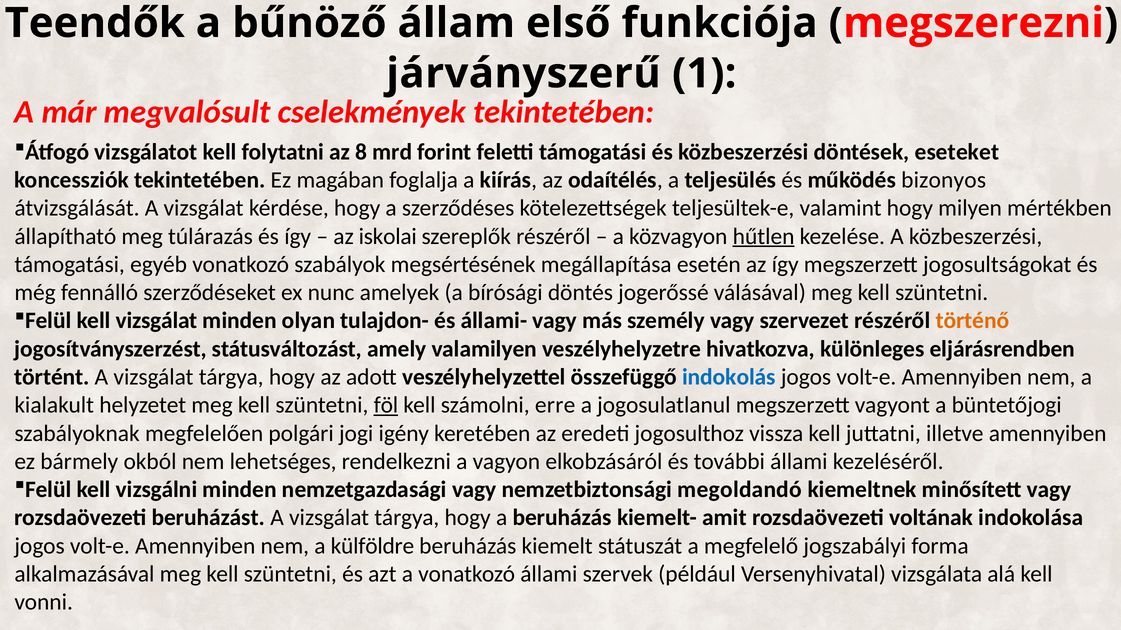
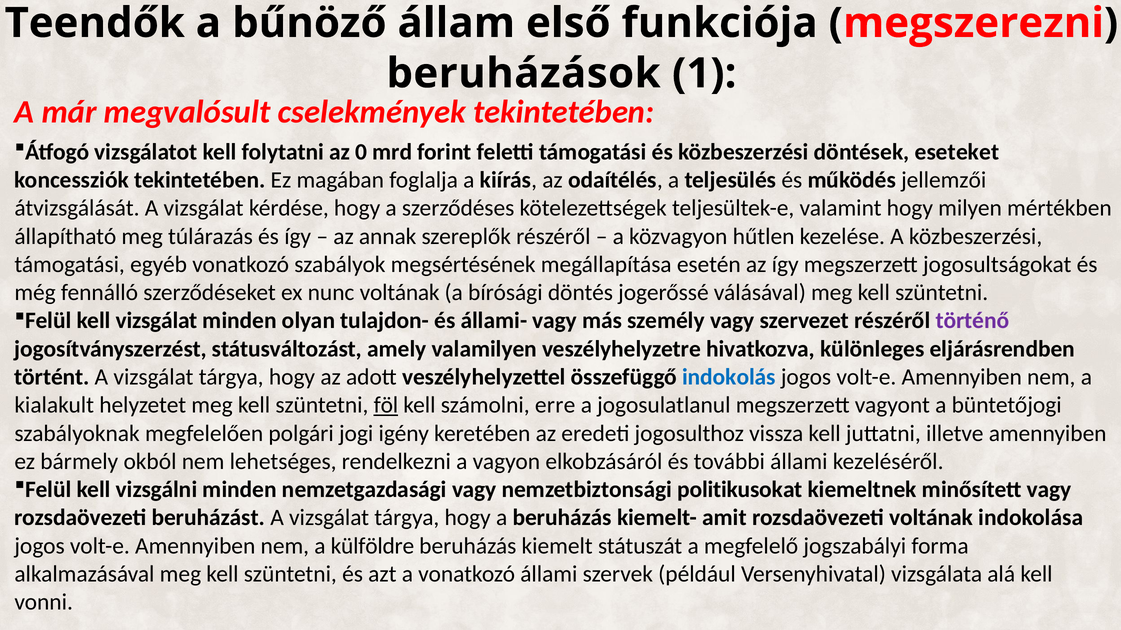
járványszerű: járványszerű -> beruházások
8: 8 -> 0
bizonyos: bizonyos -> jellemzői
iskolai: iskolai -> annak
hűtlen underline: present -> none
nunc amelyek: amelyek -> voltának
történő colour: orange -> purple
megoldandó: megoldandó -> politikusokat
